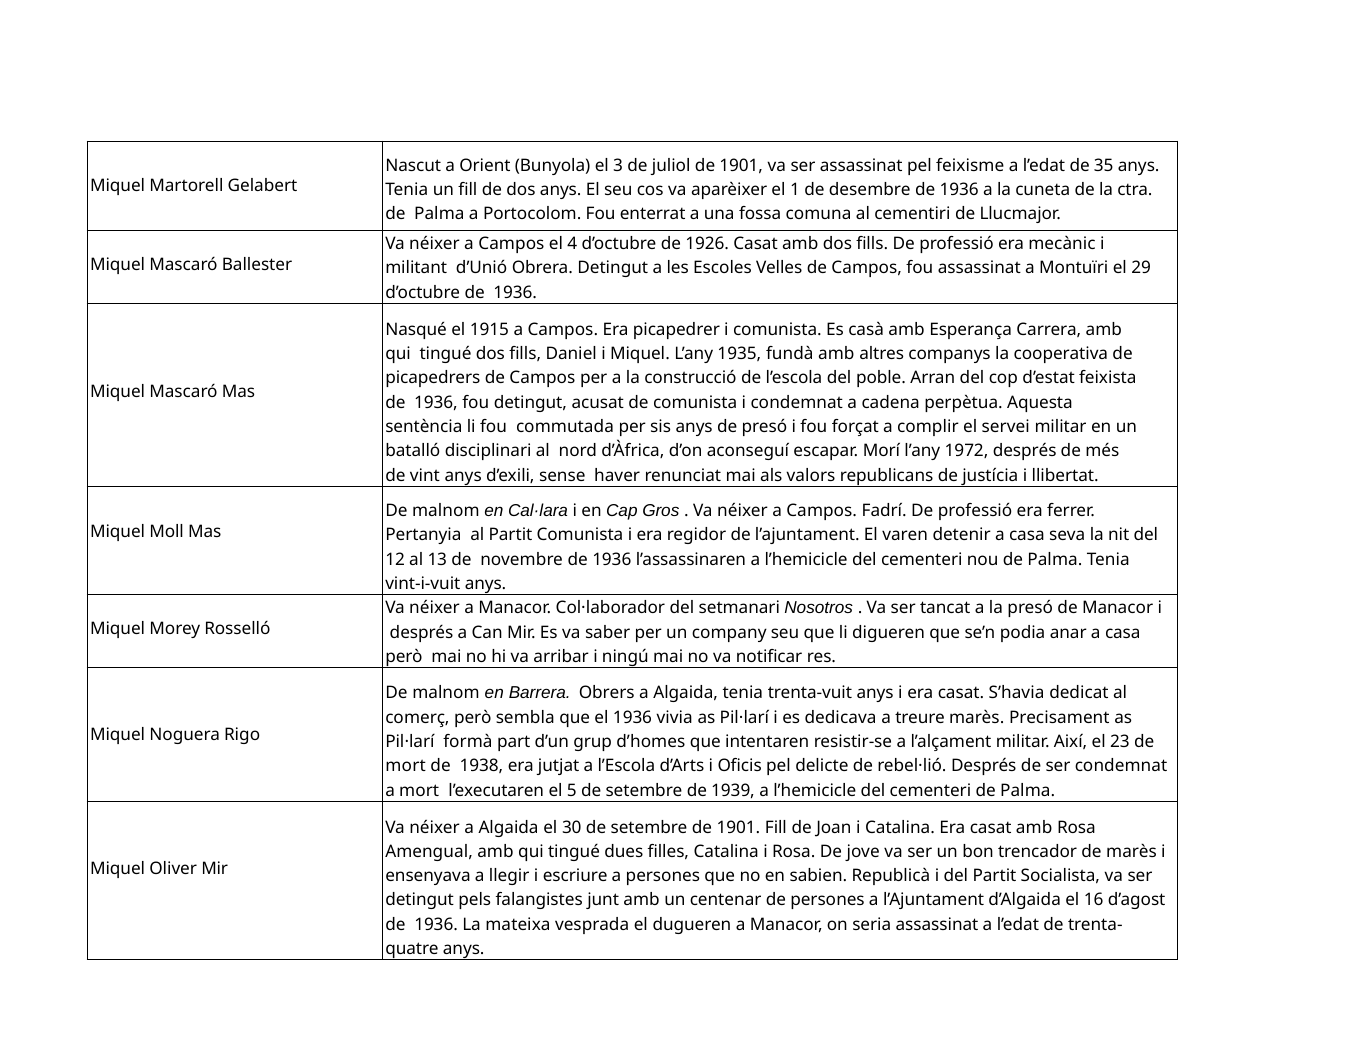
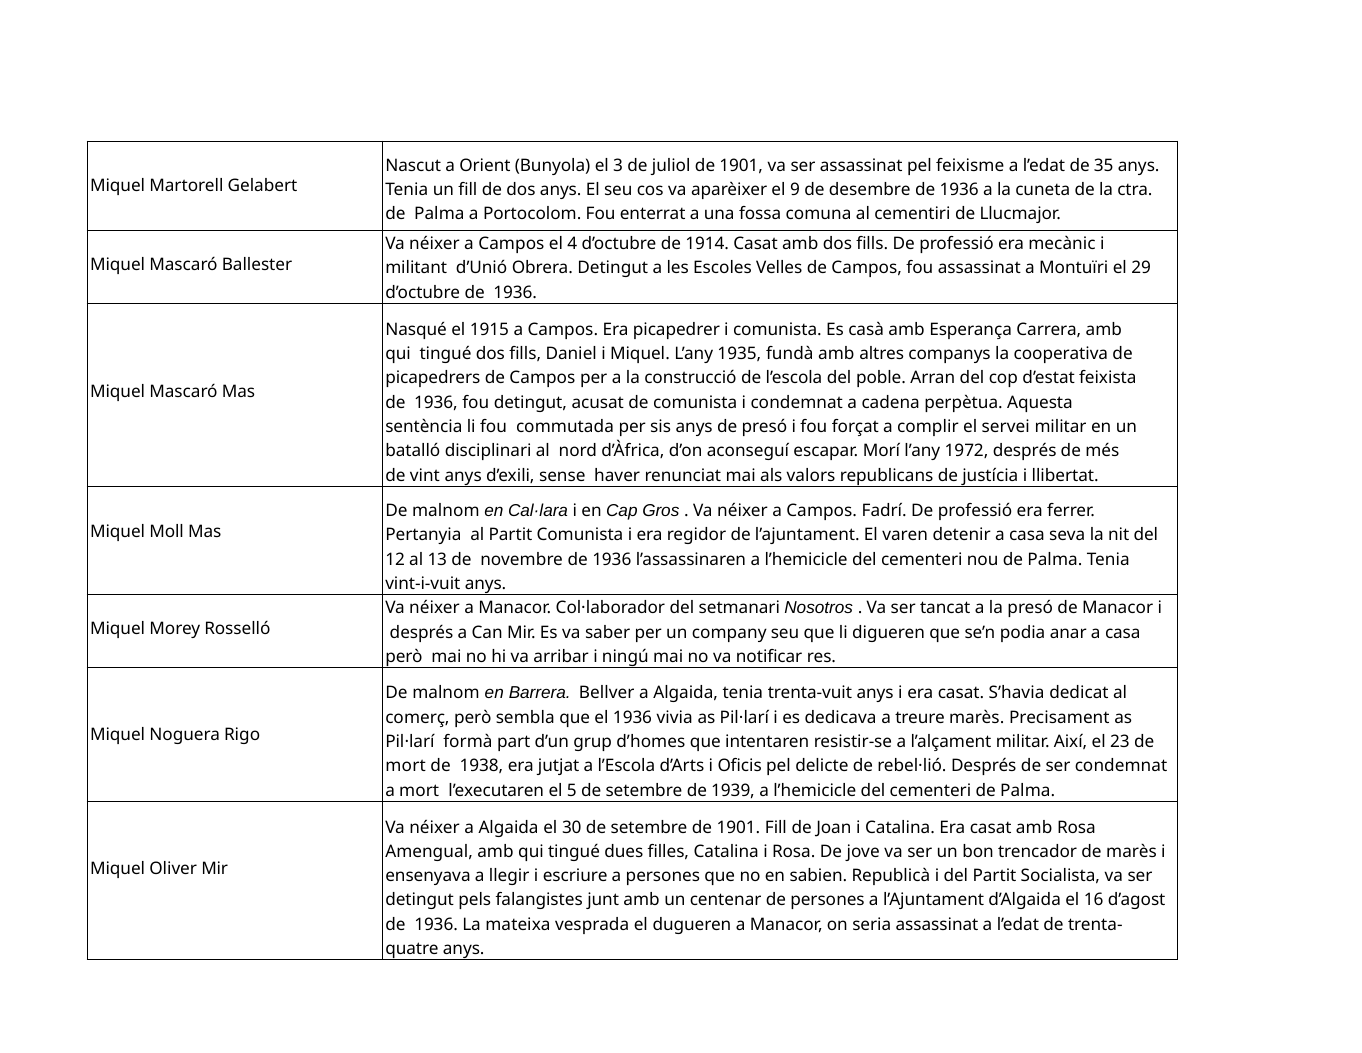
1: 1 -> 9
1926: 1926 -> 1914
Obrers: Obrers -> Bellver
